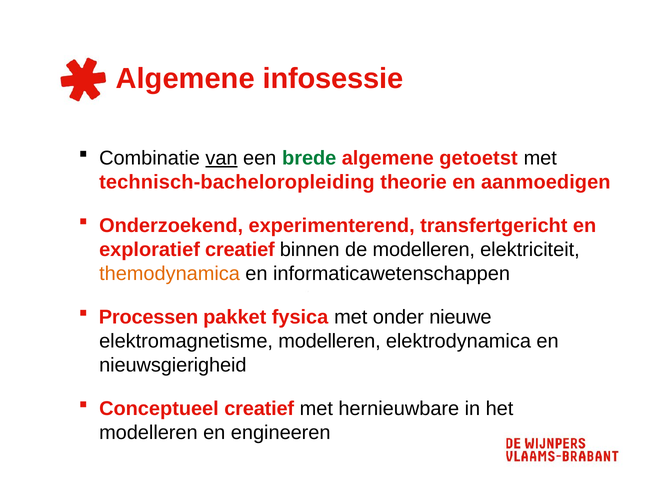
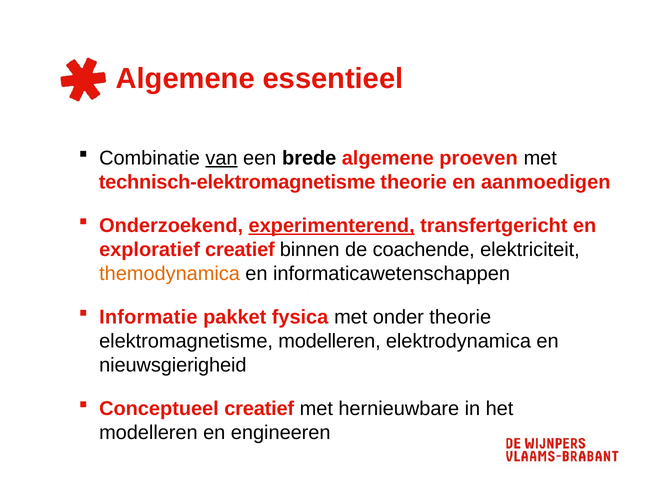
infosessie: infosessie -> essentieel
brede colour: green -> black
getoetst: getoetst -> proeven
technisch-bacheloropleiding: technisch-bacheloropleiding -> technisch-elektromagnetisme
experimenterend underline: none -> present
de modelleren: modelleren -> coachende
Processen: Processen -> Informatie
onder nieuwe: nieuwe -> theorie
